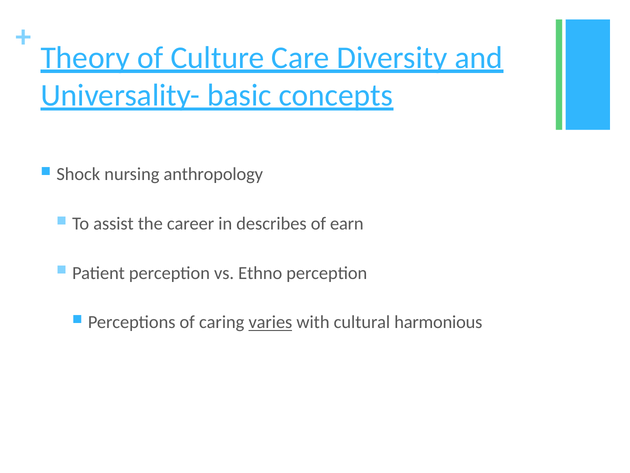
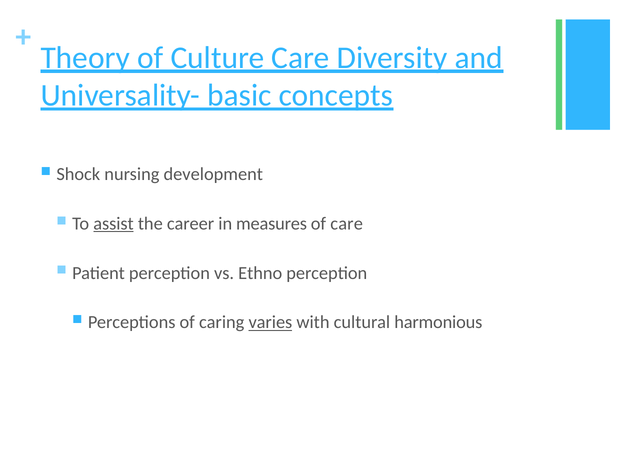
anthropology: anthropology -> development
assist underline: none -> present
describes: describes -> measures
of earn: earn -> care
